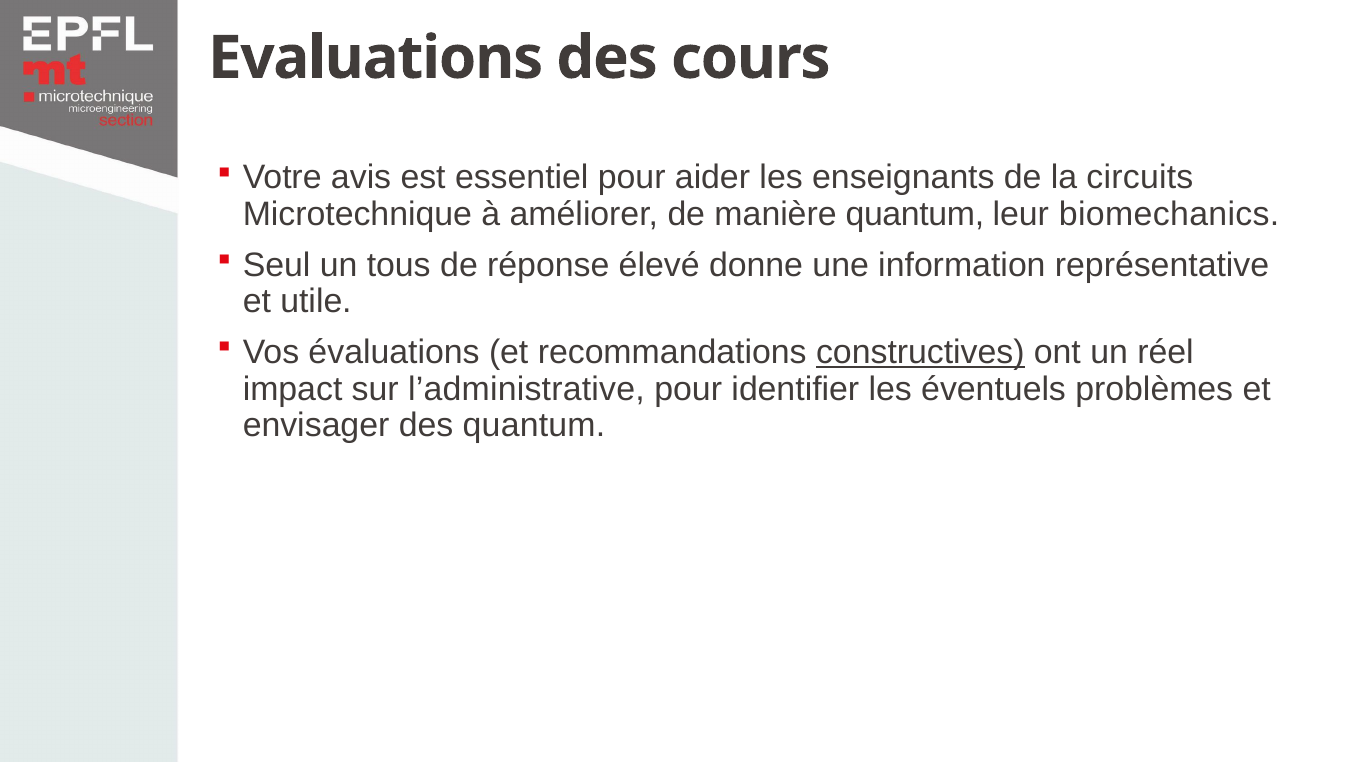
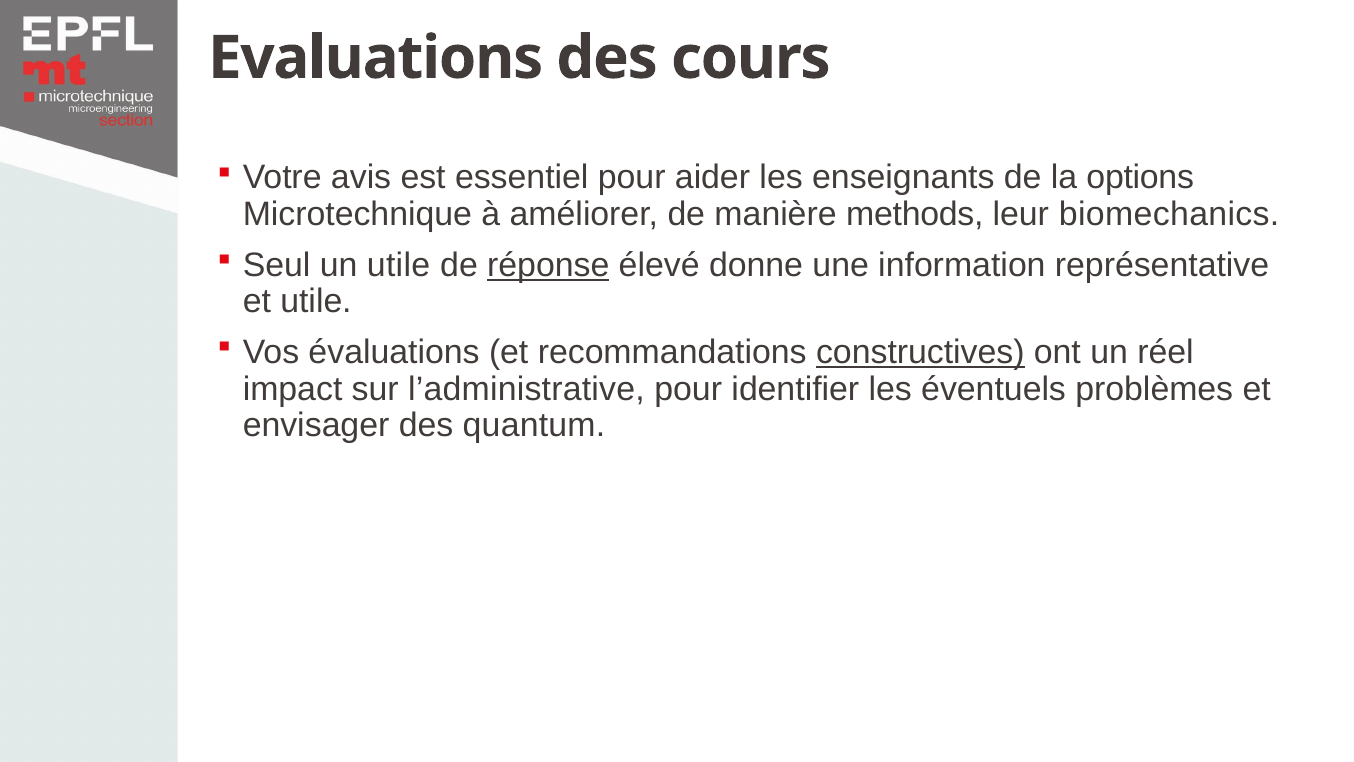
circuits: circuits -> options
manière quantum: quantum -> methods
un tous: tous -> utile
réponse underline: none -> present
